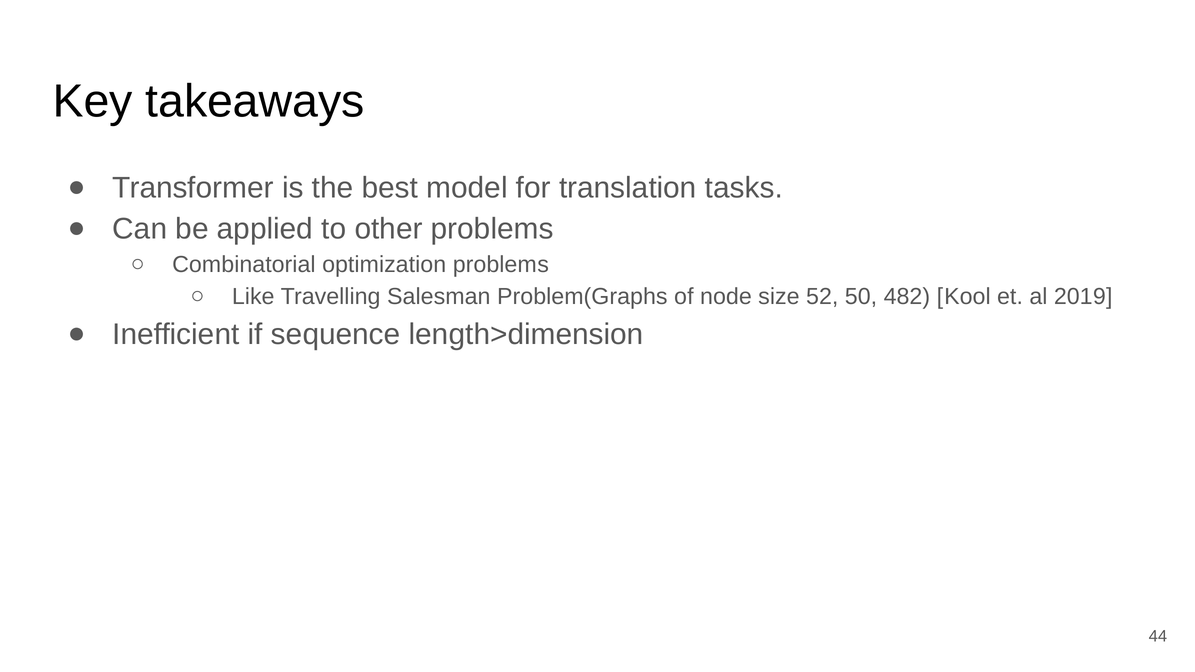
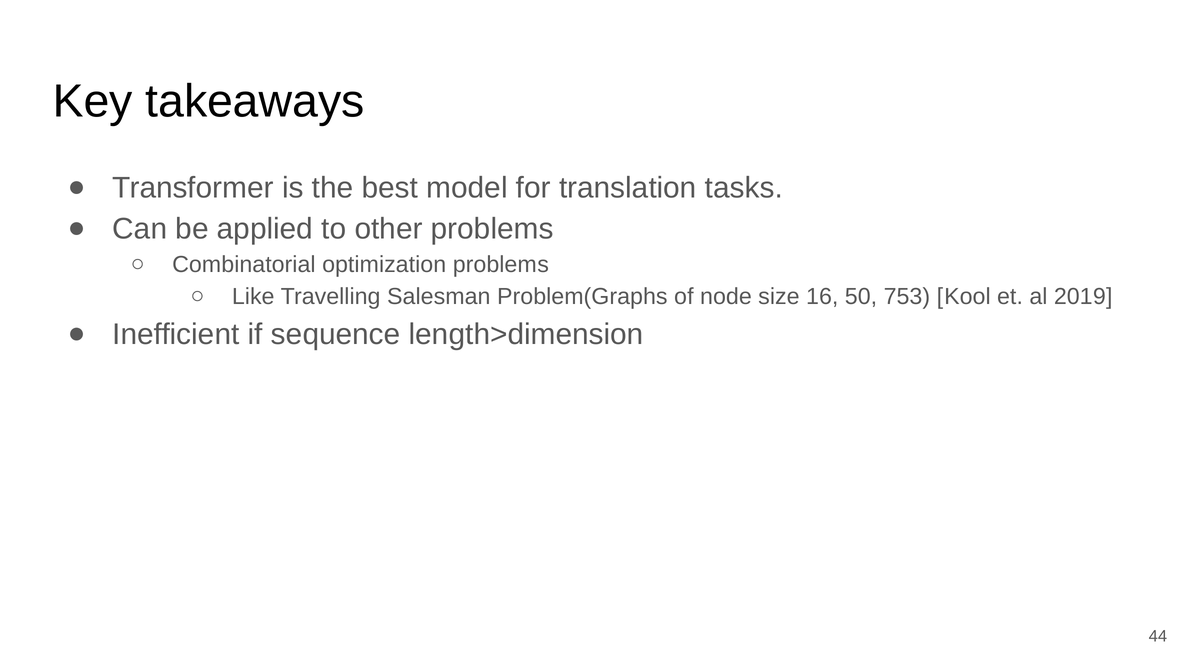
52: 52 -> 16
482: 482 -> 753
